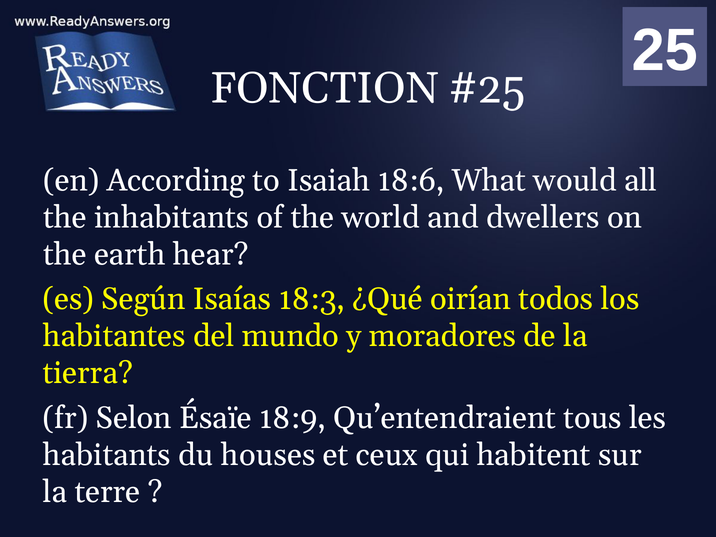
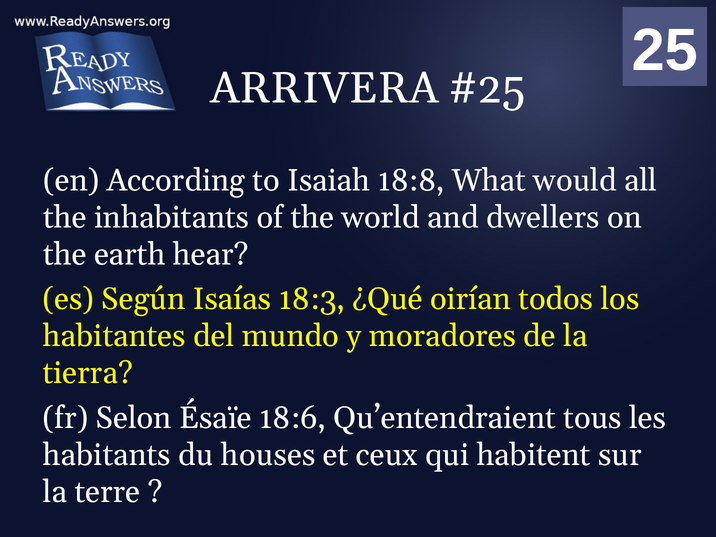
FONCTION: FONCTION -> ARRIVERA
18:6: 18:6 -> 18:8
18:9: 18:9 -> 18:6
